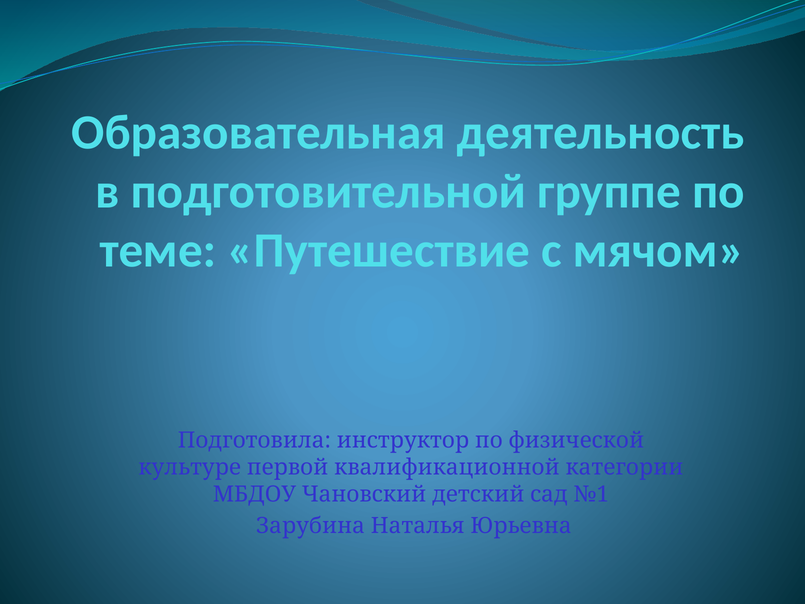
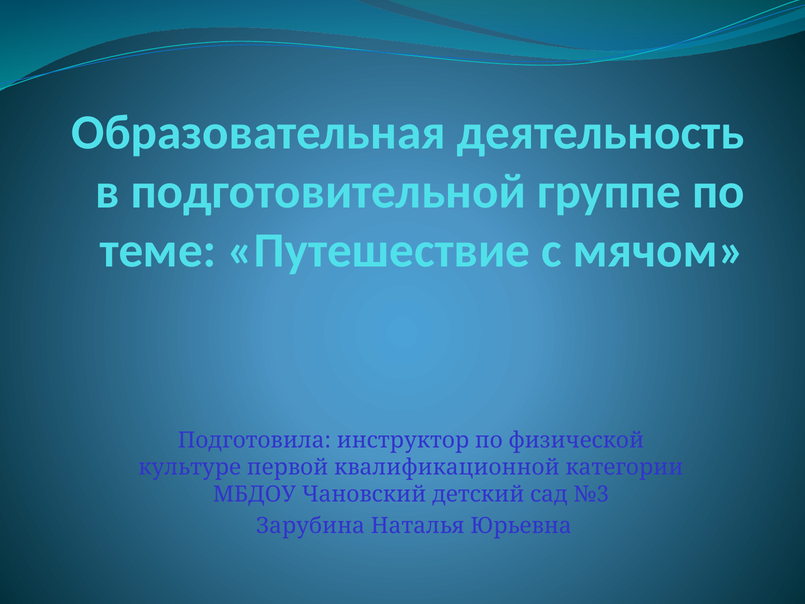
№1: №1 -> №3
